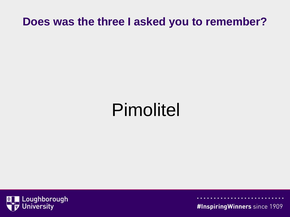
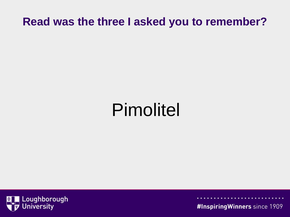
Does: Does -> Read
